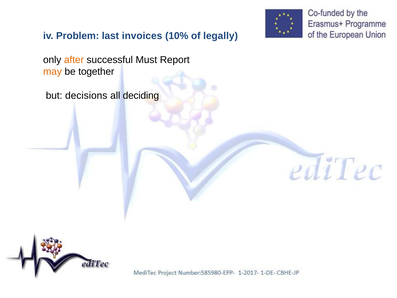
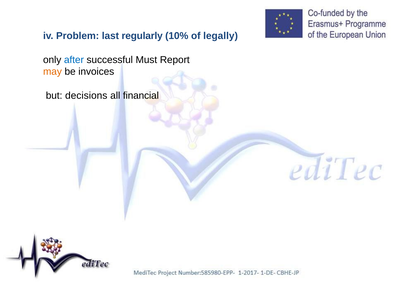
invoices: invoices -> regularly
after colour: orange -> blue
together: together -> invoices
deciding: deciding -> financial
